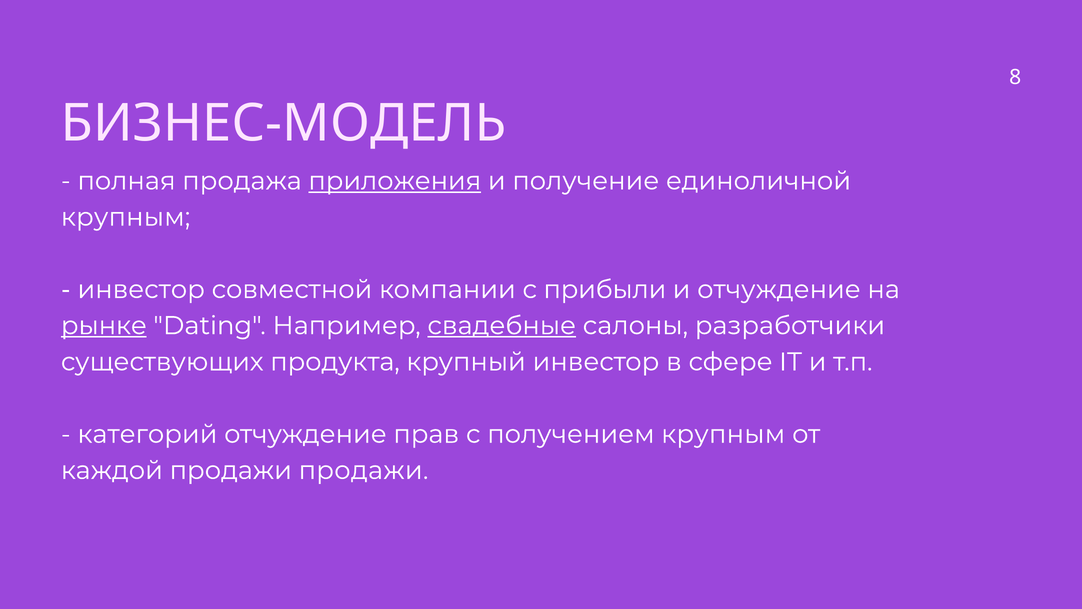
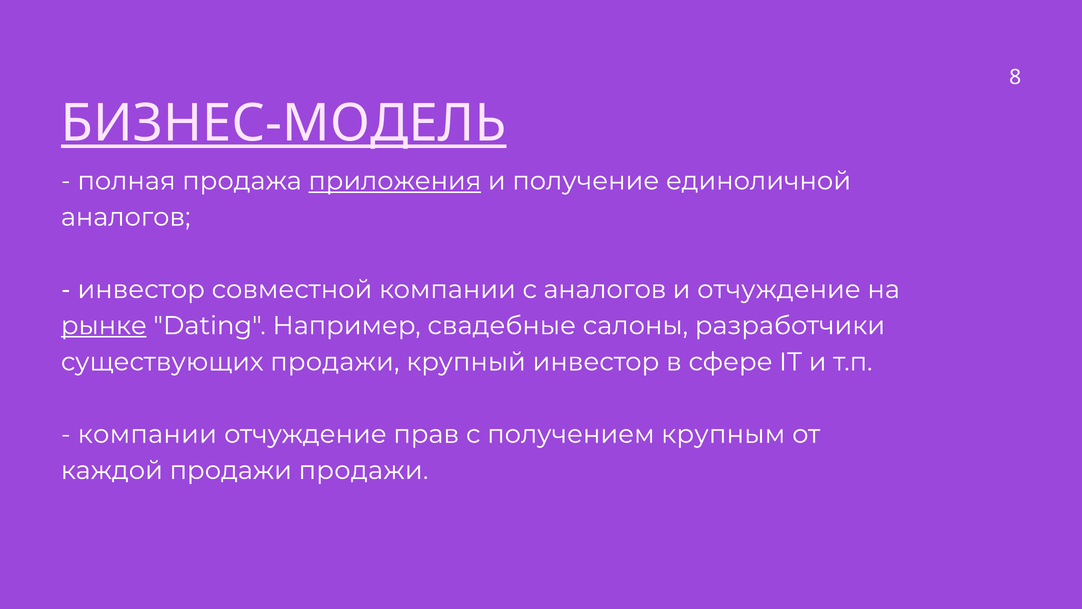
БИЗНЕС-МОДЕЛЬ underline: none -> present
крупным at (126, 217): крупным -> аналогов
с прибыли: прибыли -> аналогов
свадебные underline: present -> none
существующих продукта: продукта -> продажи
категорий at (147, 434): категорий -> компании
